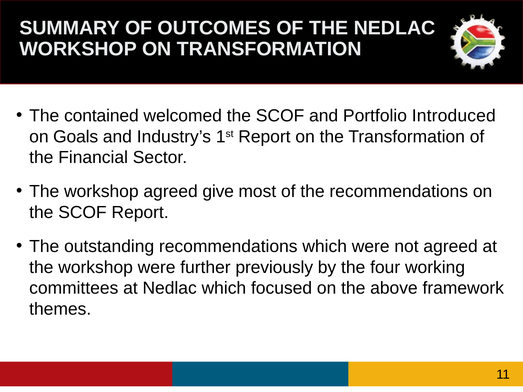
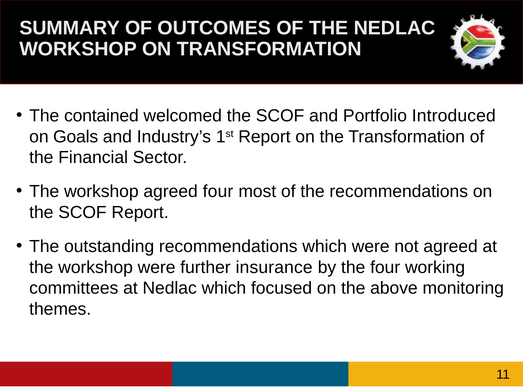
agreed give: give -> four
previously: previously -> insurance
framework: framework -> monitoring
